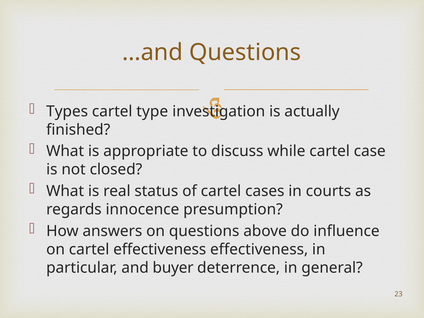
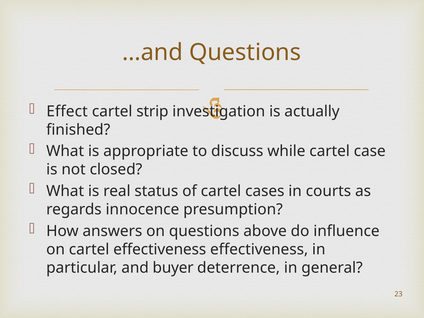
Types: Types -> Effect
type: type -> strip
